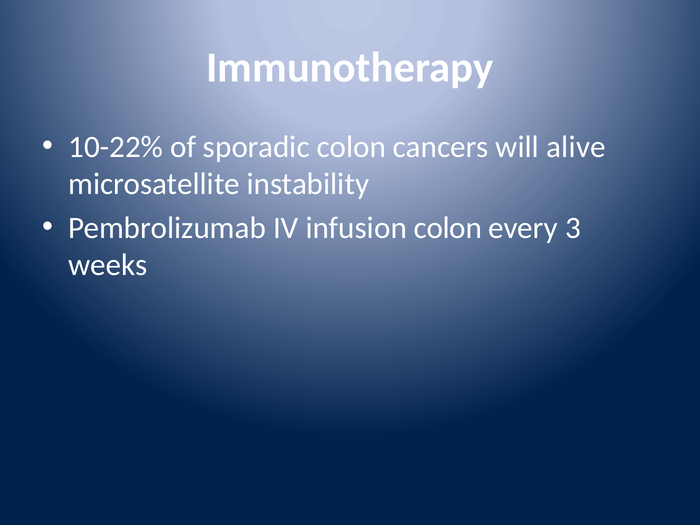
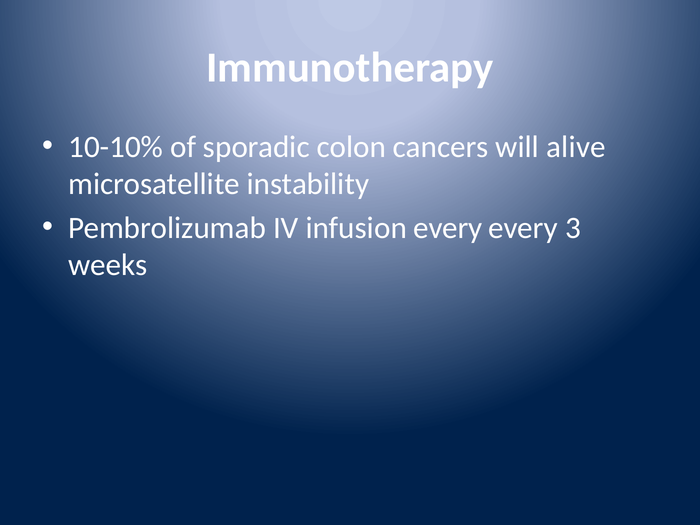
10-22%: 10-22% -> 10-10%
infusion colon: colon -> every
